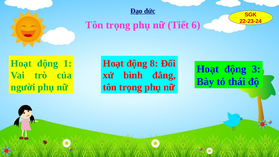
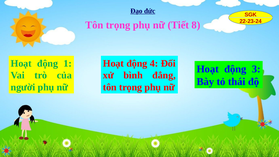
6: 6 -> 8
8: 8 -> 4
